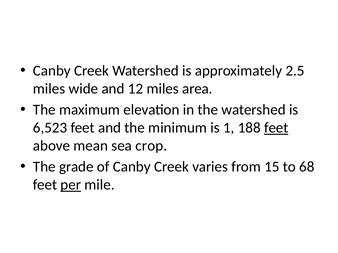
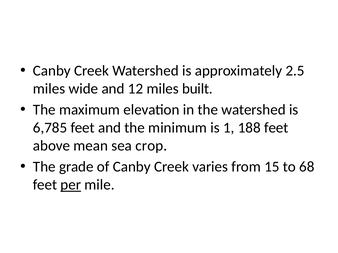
area: area -> built
6,523: 6,523 -> 6,785
feet at (276, 128) underline: present -> none
